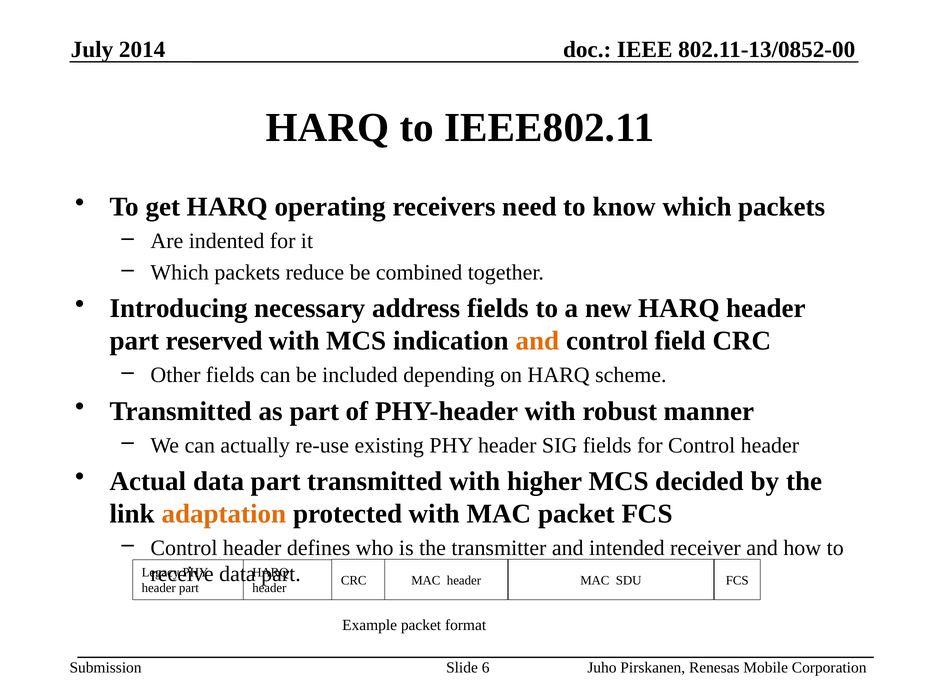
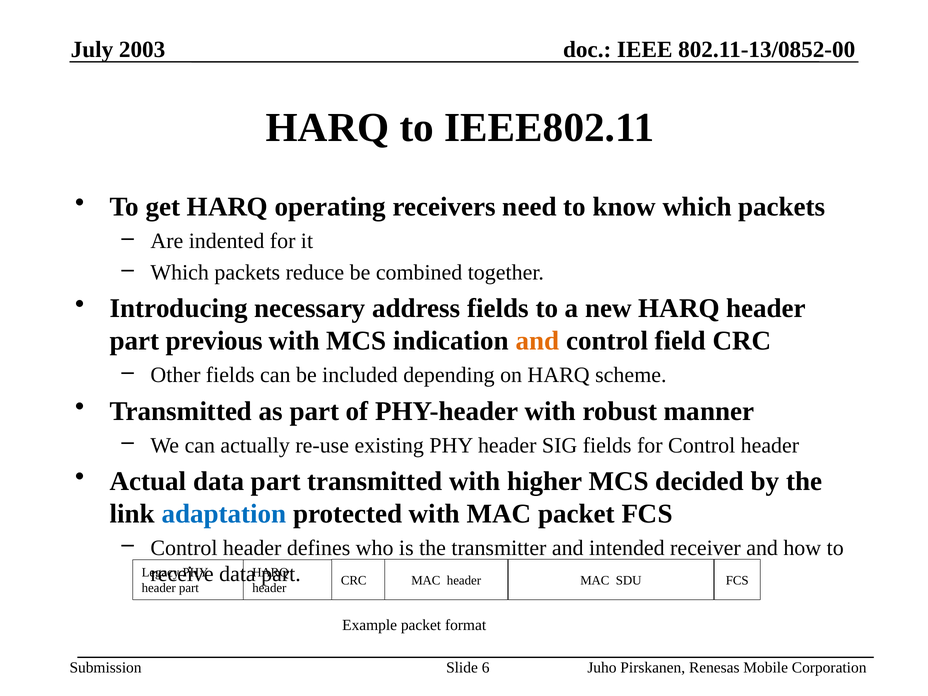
2014: 2014 -> 2003
reserved: reserved -> previous
adaptation colour: orange -> blue
